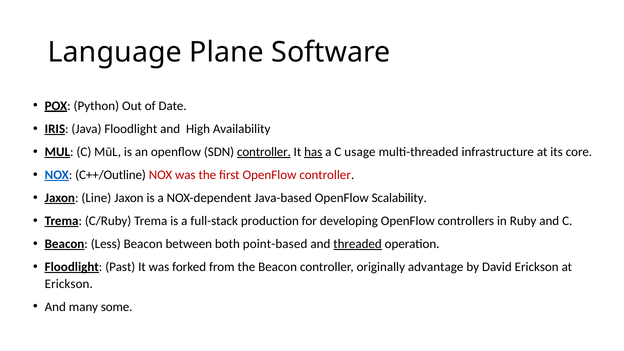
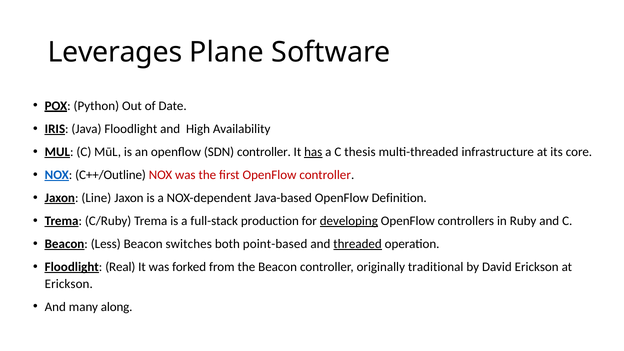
Language: Language -> Leverages
controller at (264, 152) underline: present -> none
usage: usage -> thesis
Scalability: Scalability -> Definition
developing underline: none -> present
between: between -> switches
Past: Past -> Real
advantage: advantage -> traditional
some: some -> along
